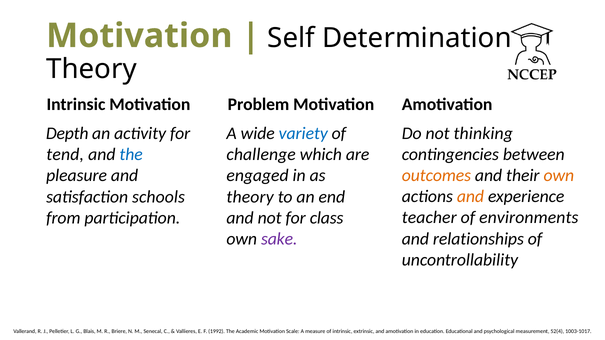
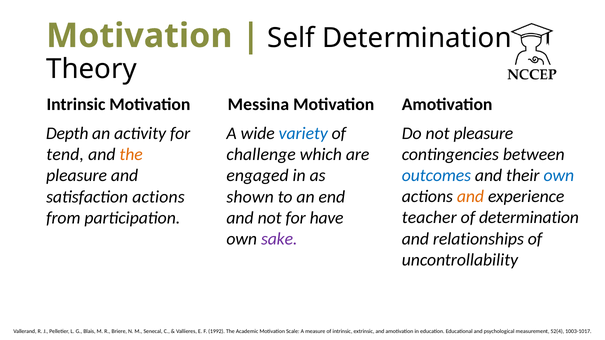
Problem: Problem -> Messina
not thinking: thinking -> pleasure
the at (131, 155) colour: blue -> orange
outcomes colour: orange -> blue
own at (559, 176) colour: orange -> blue
satisfaction schools: schools -> actions
theory at (250, 197): theory -> shown
of environments: environments -> determination
class: class -> have
